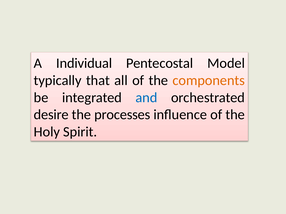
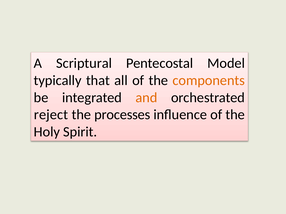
Individual: Individual -> Scriptural
and colour: blue -> orange
desire: desire -> reject
